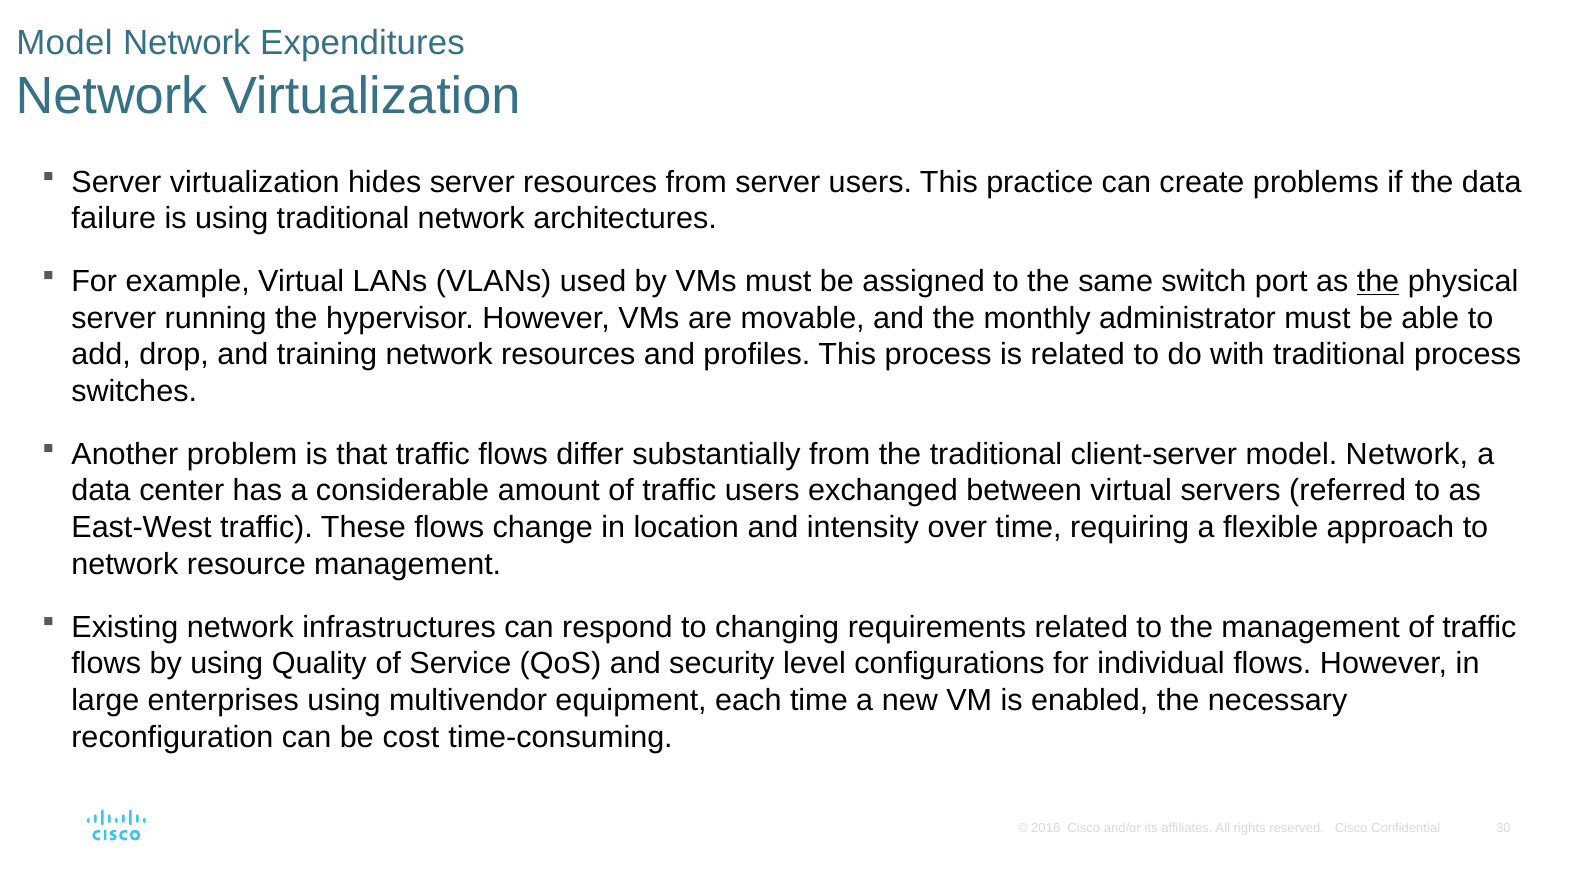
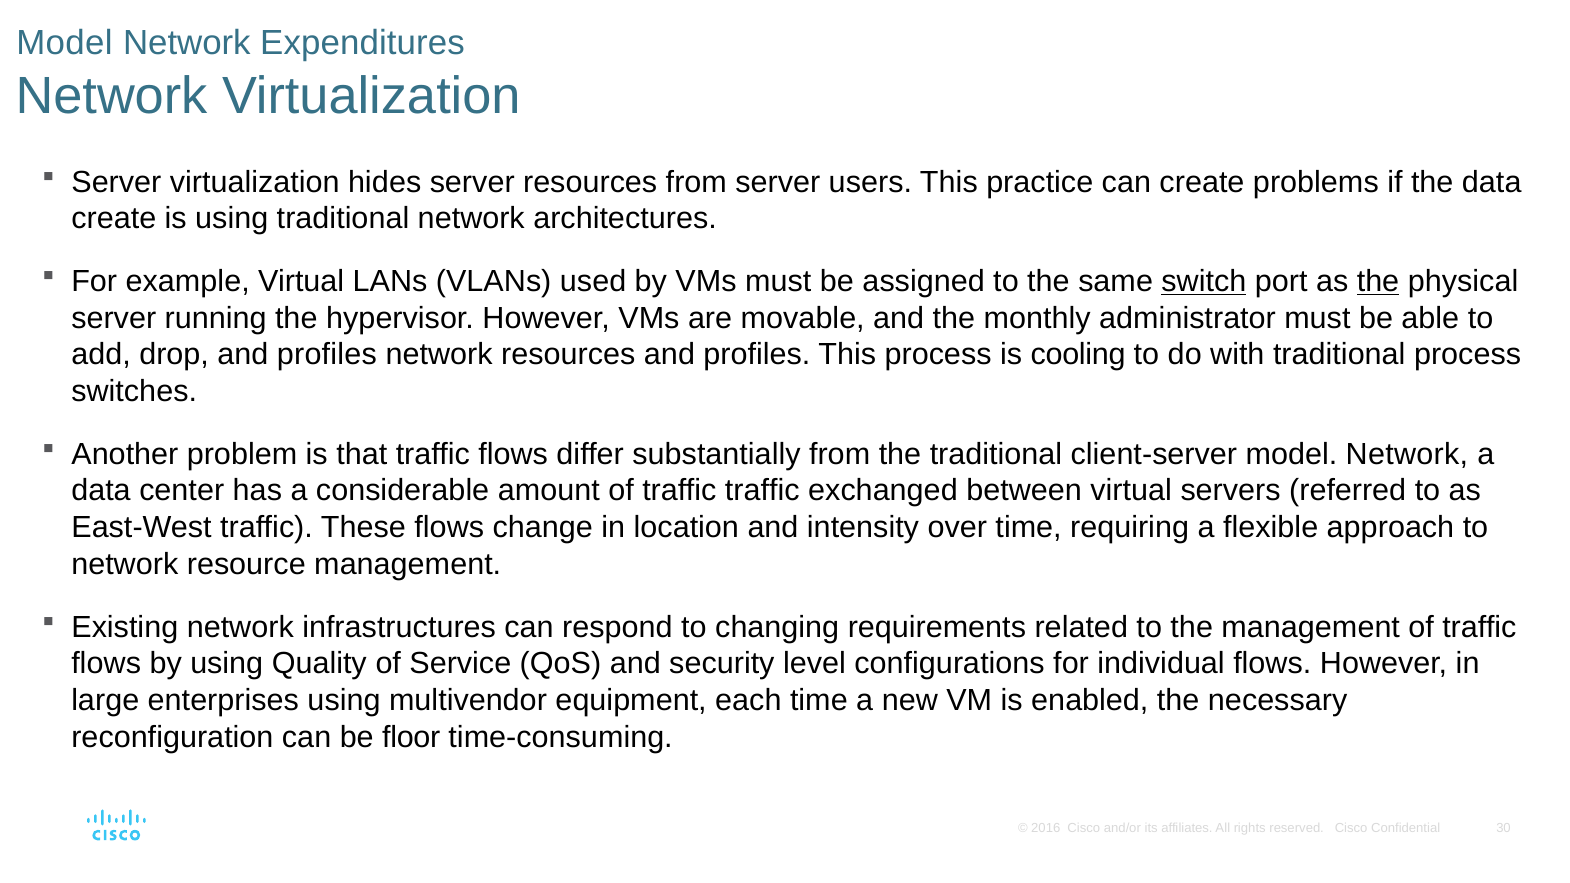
failure at (114, 219): failure -> create
switch underline: none -> present
drop and training: training -> profiles
is related: related -> cooling
traffic users: users -> traffic
cost: cost -> floor
